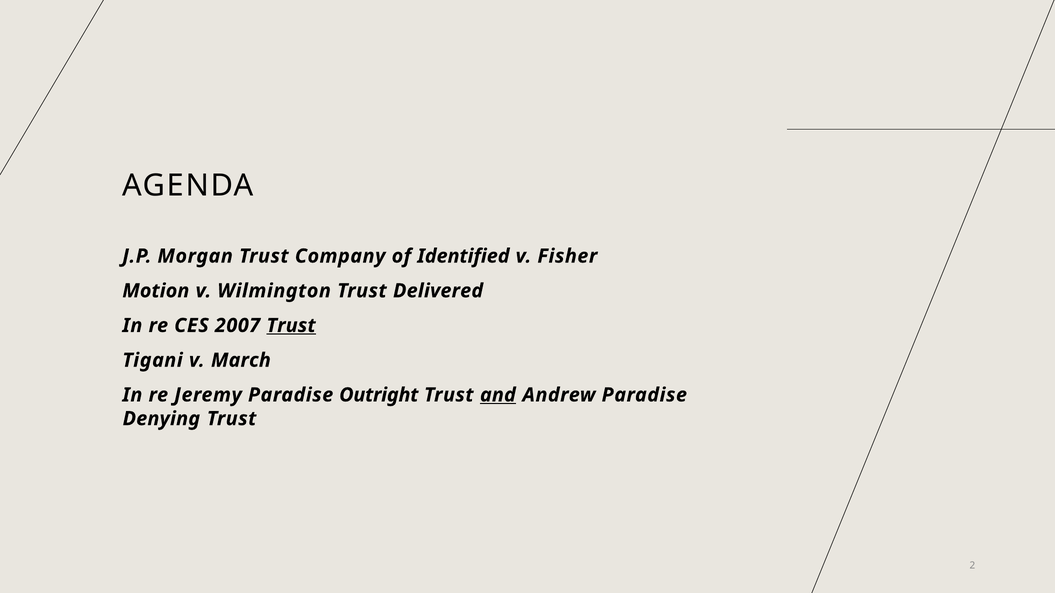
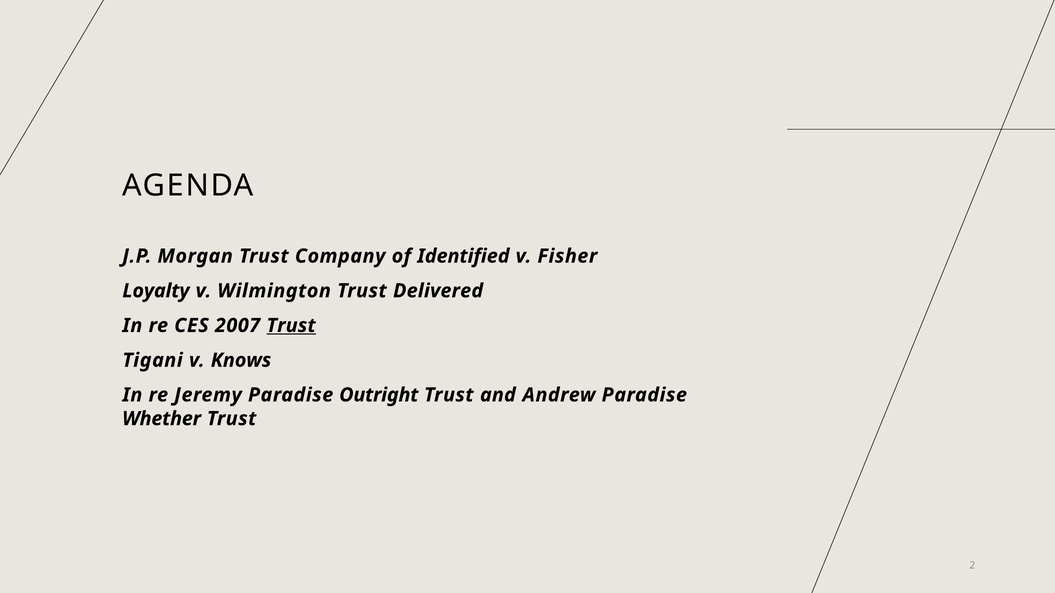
Motion: Motion -> Loyalty
March: March -> Knows
and underline: present -> none
Denying: Denying -> Whether
